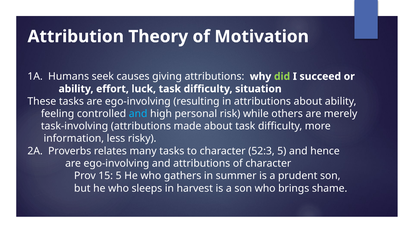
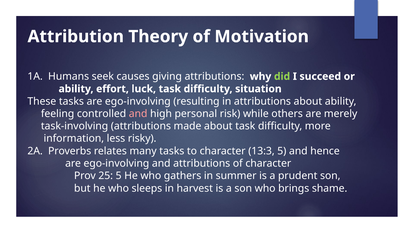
and at (138, 114) colour: light blue -> pink
52:3: 52:3 -> 13:3
15: 15 -> 25
